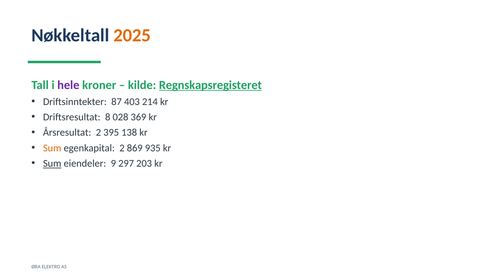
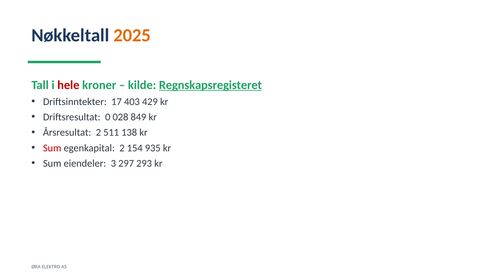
hele colour: purple -> red
87: 87 -> 17
214: 214 -> 429
8: 8 -> 0
369: 369 -> 849
395: 395 -> 511
Sum at (52, 148) colour: orange -> red
869: 869 -> 154
Sum at (52, 163) underline: present -> none
9: 9 -> 3
203: 203 -> 293
